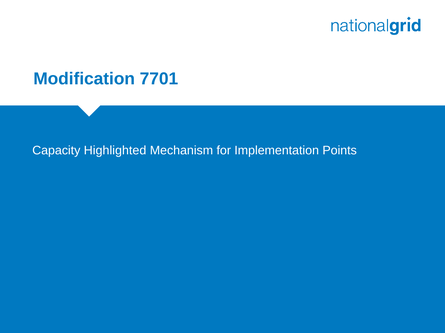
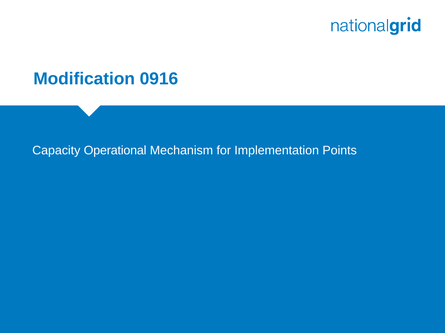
7701: 7701 -> 0916
Highlighted: Highlighted -> Operational
